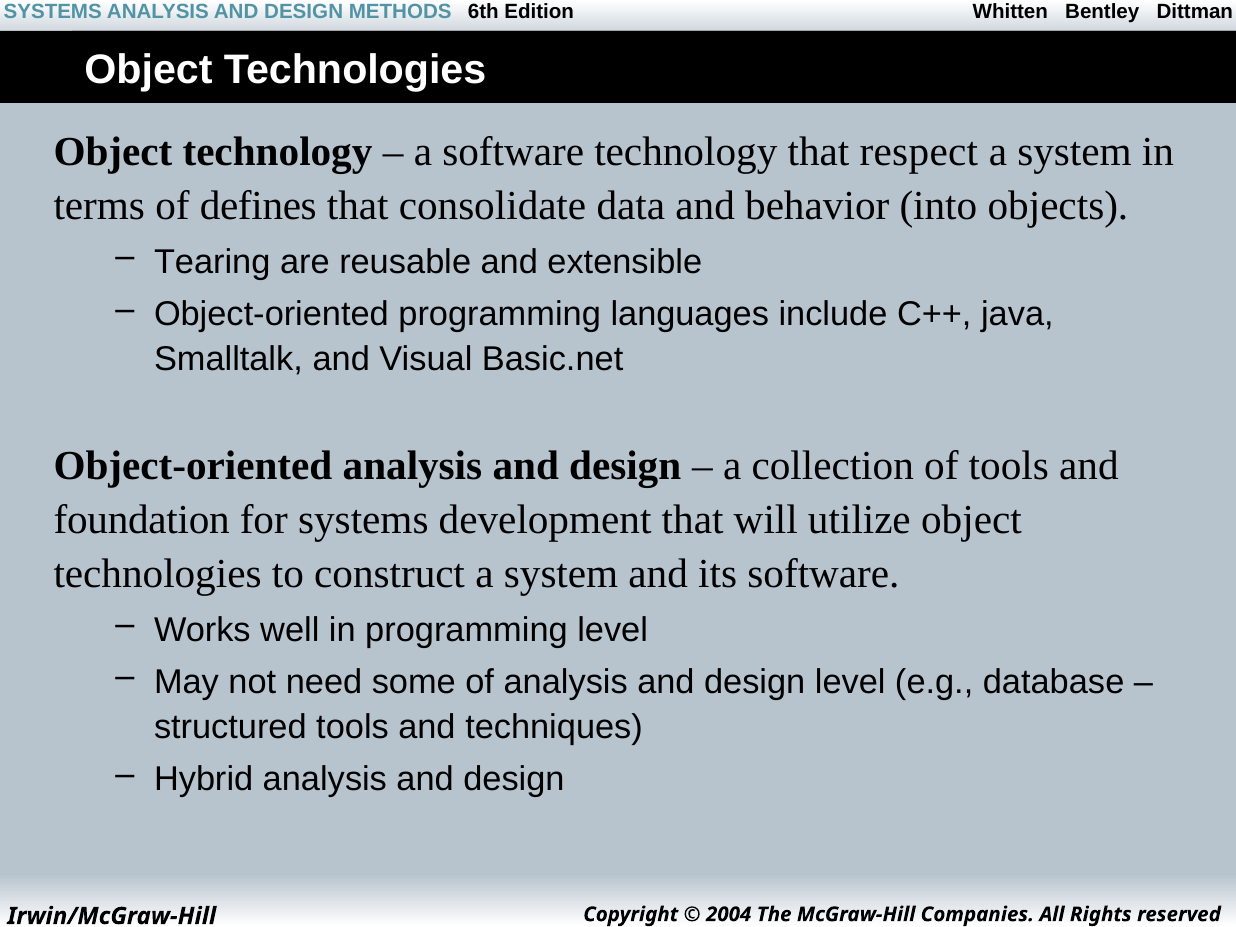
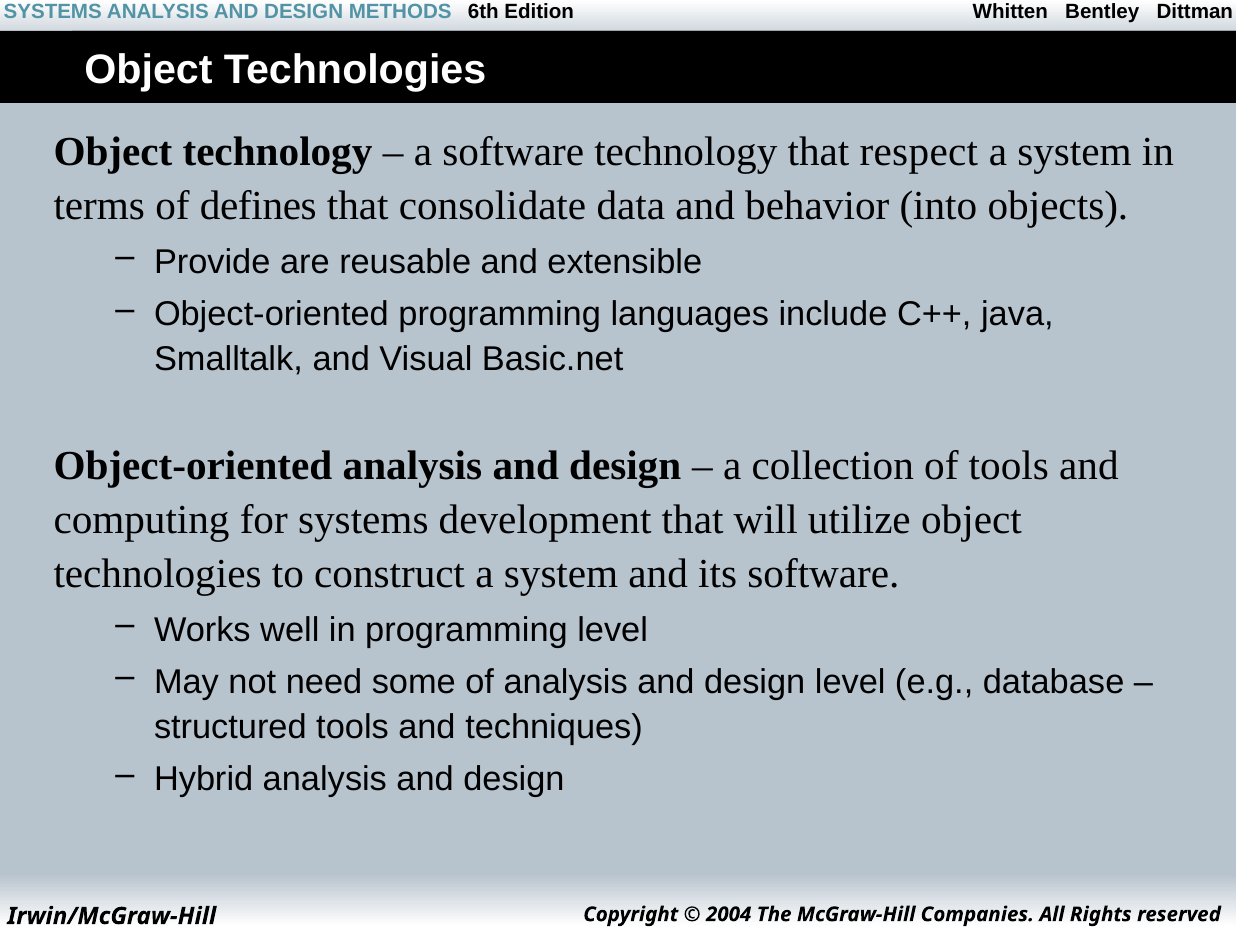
Tearing: Tearing -> Provide
foundation: foundation -> computing
